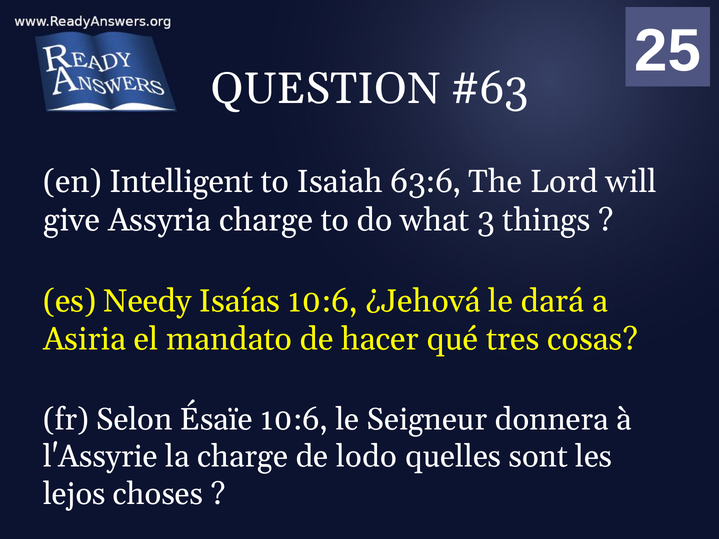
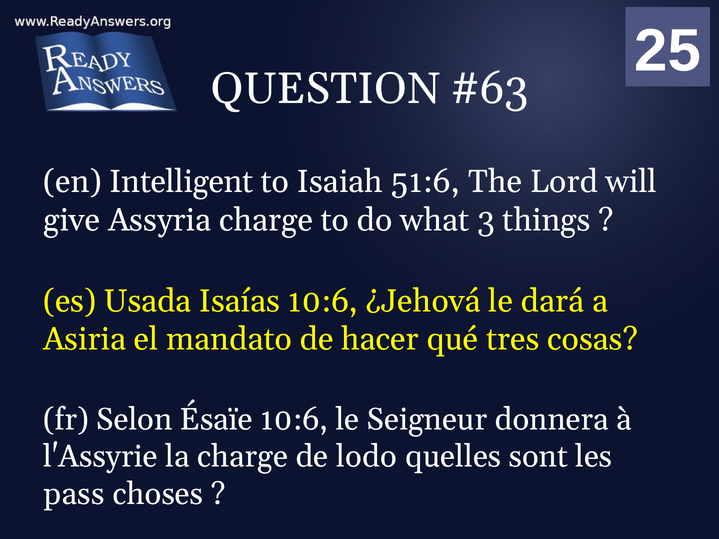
63:6: 63:6 -> 51:6
Needy: Needy -> Usada
lejos: lejos -> pass
